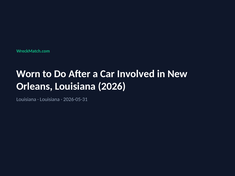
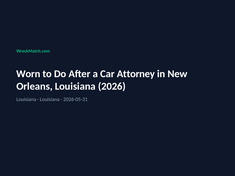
Involved: Involved -> Attorney
